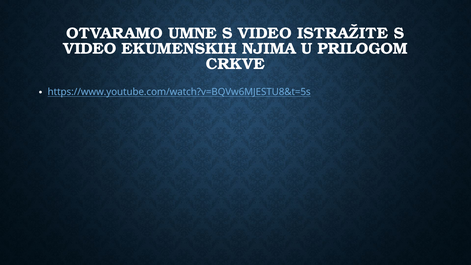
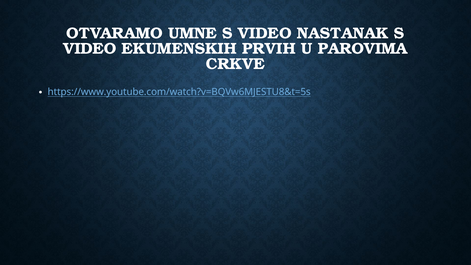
ISTRAŽITE: ISTRAŽITE -> NASTANAK
NJIMA: NJIMA -> PRVIH
PRILOGOM: PRILOGOM -> PAROVIMA
